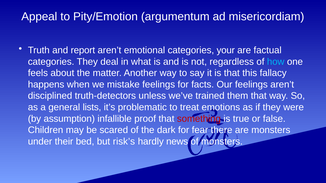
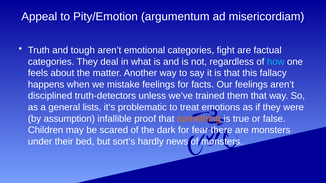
report: report -> tough
your: your -> fight
something colour: red -> orange
risk’s: risk’s -> sort’s
